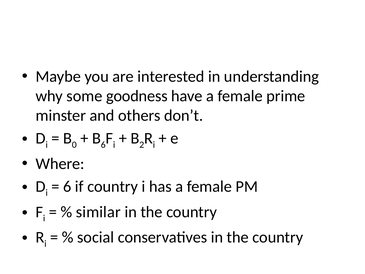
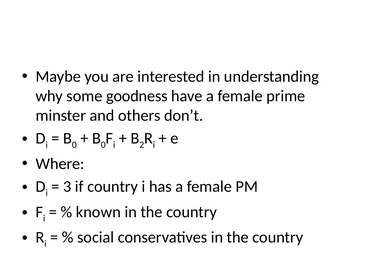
6 at (103, 145): 6 -> 0
6 at (67, 186): 6 -> 3
similar: similar -> known
